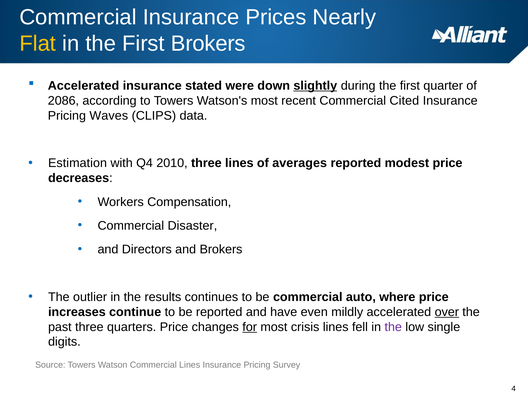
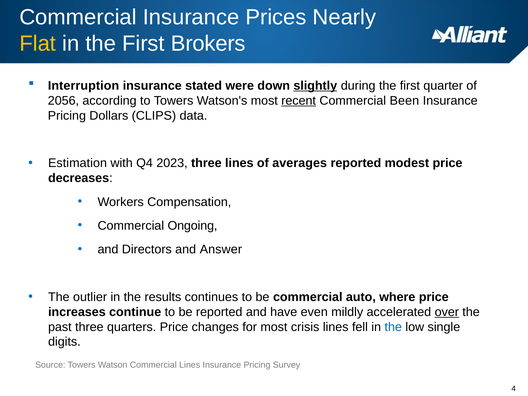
Accelerated at (84, 86): Accelerated -> Interruption
2086: 2086 -> 2056
recent underline: none -> present
Cited: Cited -> Been
Waves: Waves -> Dollars
2010: 2010 -> 2023
Disaster: Disaster -> Ongoing
and Brokers: Brokers -> Answer
for underline: present -> none
the at (393, 327) colour: purple -> blue
